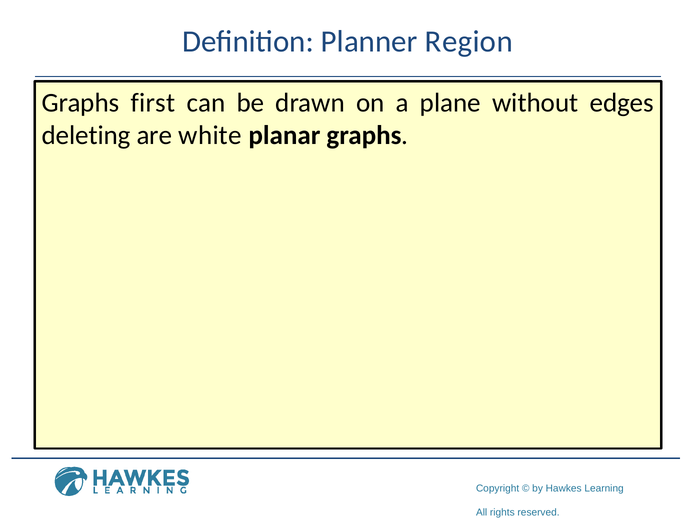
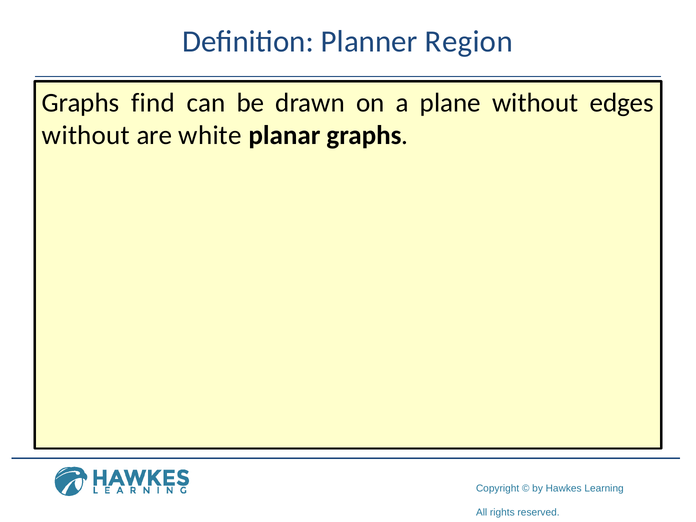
first: first -> find
deleting at (86, 135): deleting -> without
